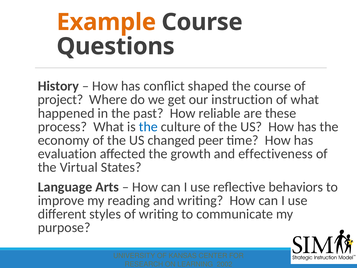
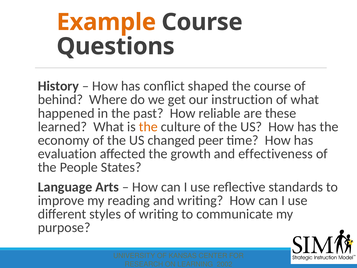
project: project -> behind
process: process -> learned
the at (148, 127) colour: blue -> orange
Virtual: Virtual -> People
behaviors: behaviors -> standards
